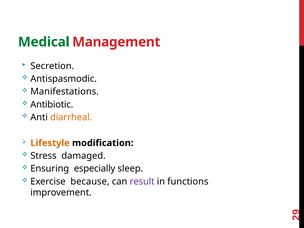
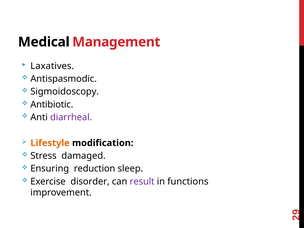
Medical colour: green -> black
Secretion: Secretion -> Laxatives
Manifestations: Manifestations -> Sigmoidoscopy
diarrheal colour: orange -> purple
especially: especially -> reduction
because: because -> disorder
